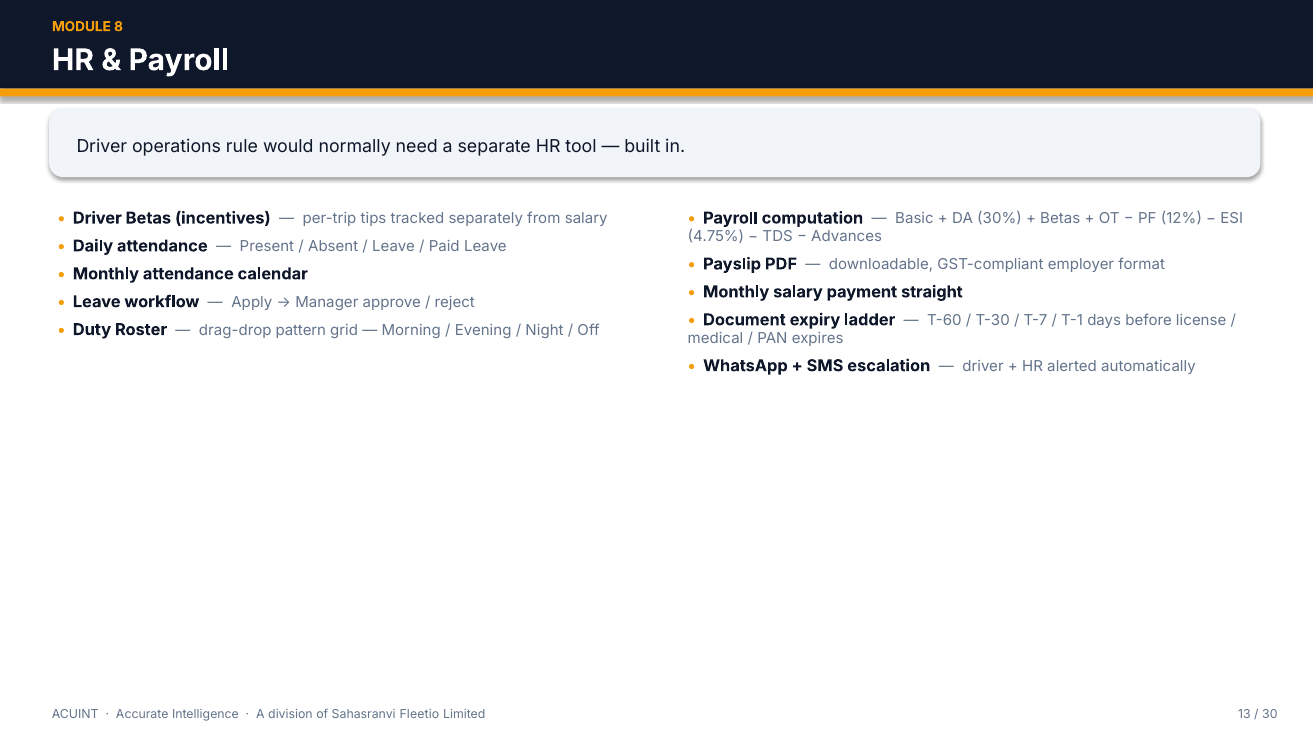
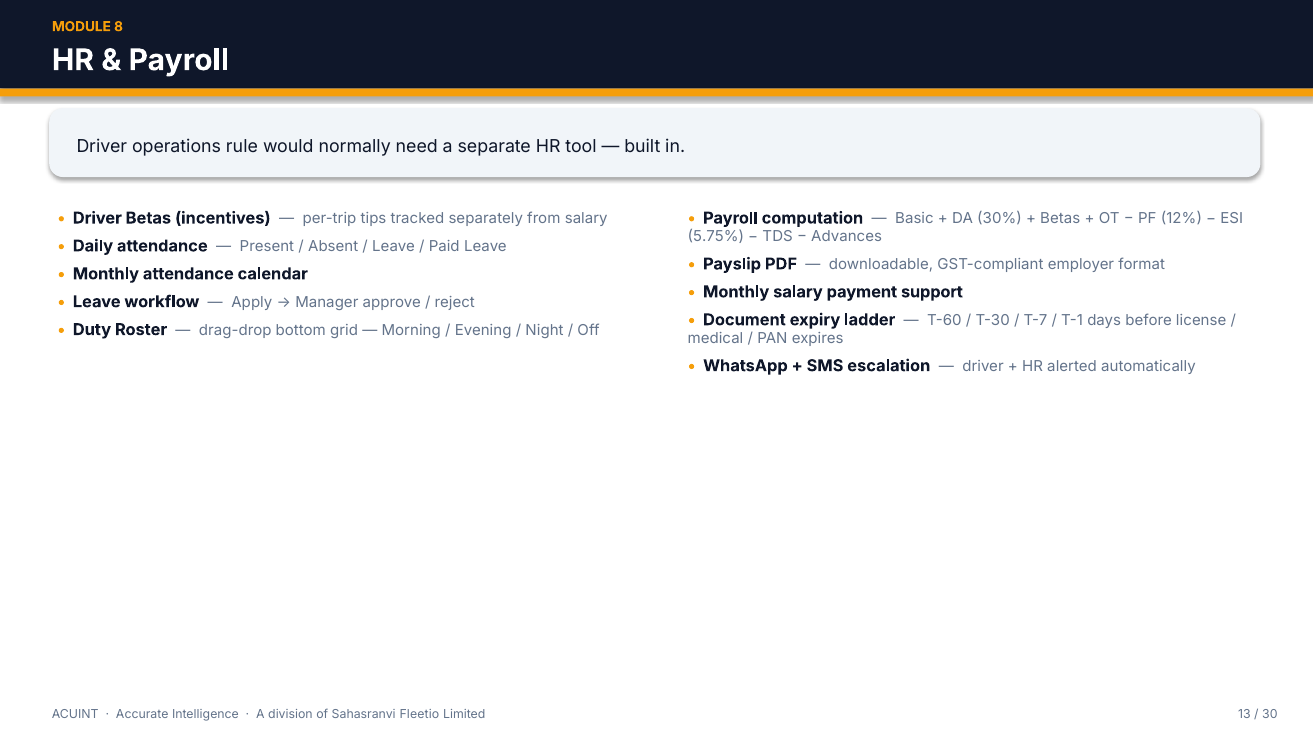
4.75%: 4.75% -> 5.75%
straight: straight -> support
pattern: pattern -> bottom
